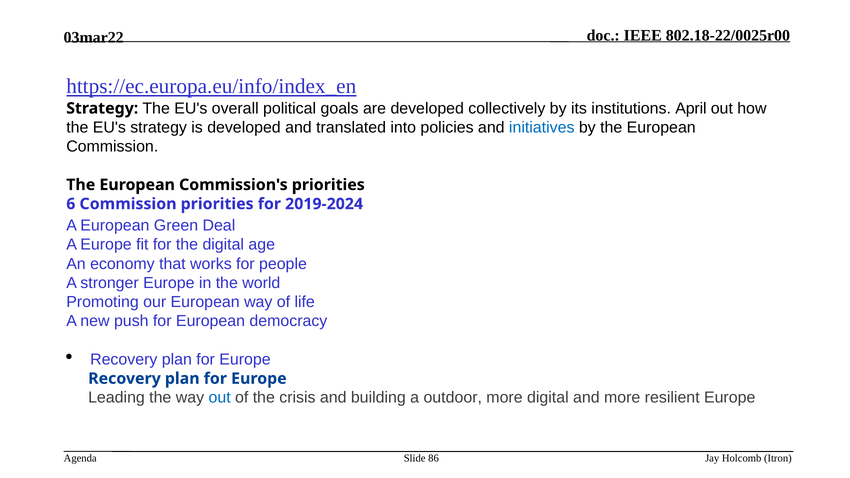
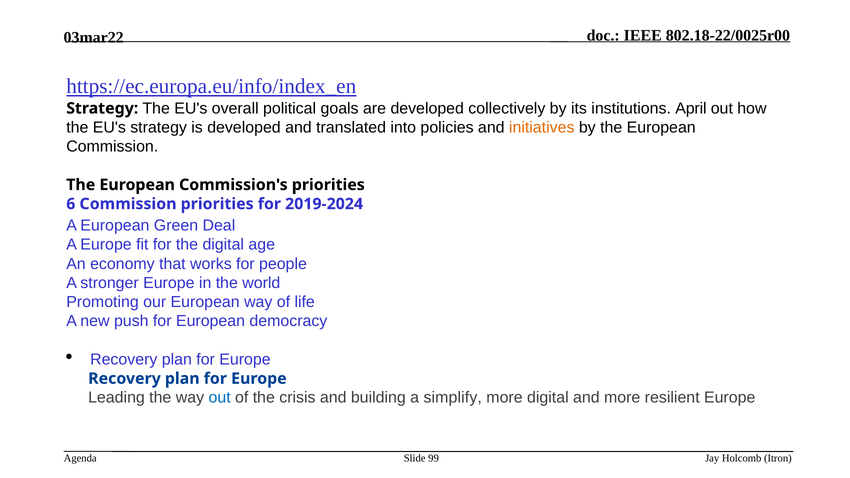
initiatives colour: blue -> orange
outdoor: outdoor -> simplify
86: 86 -> 99
